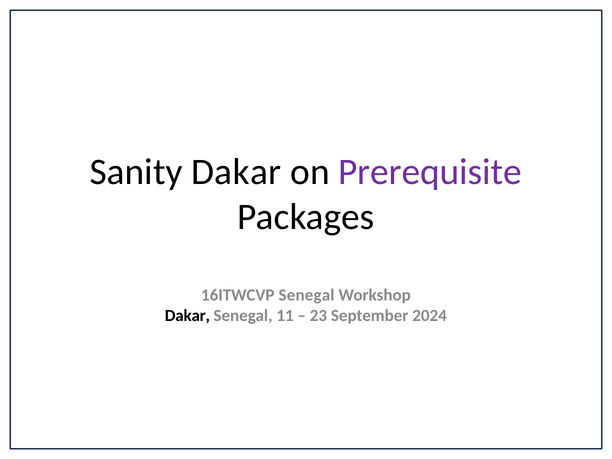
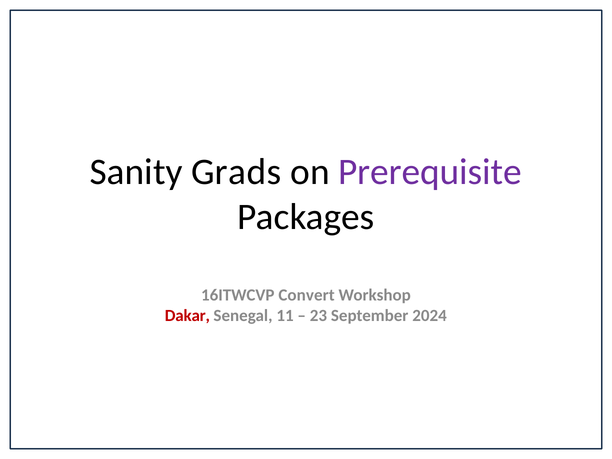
Sanity Dakar: Dakar -> Grads
16ITWCVP Senegal: Senegal -> Convert
Dakar at (187, 315) colour: black -> red
